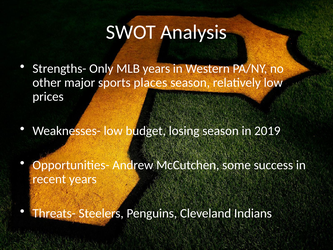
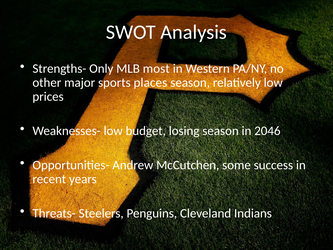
MLB years: years -> most
2019: 2019 -> 2046
